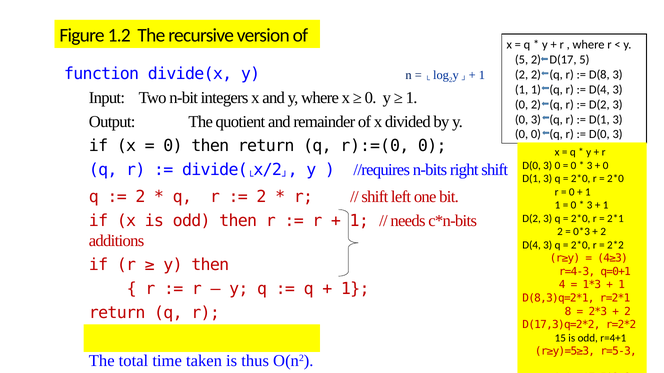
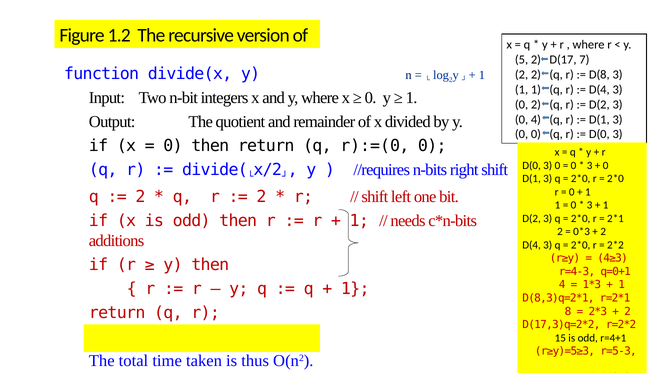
D(17 5: 5 -> 7
0 3: 3 -> 4
